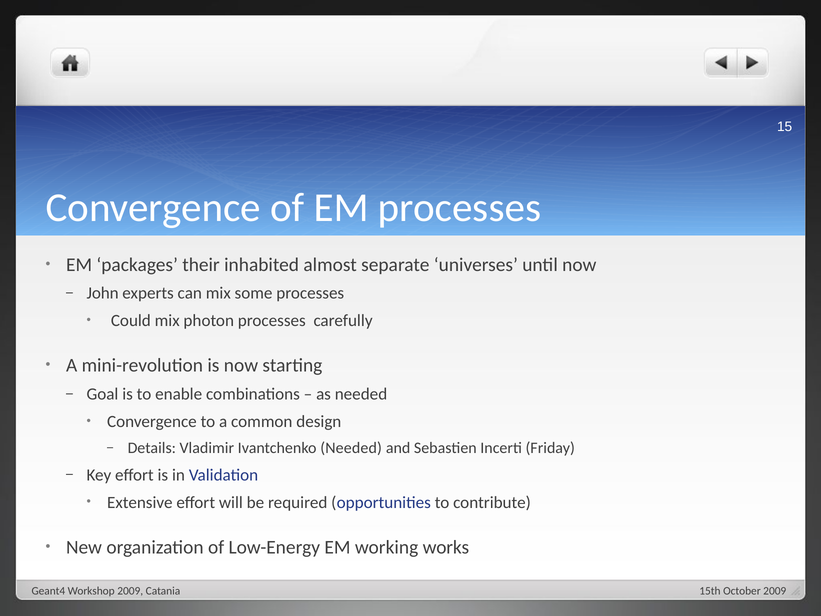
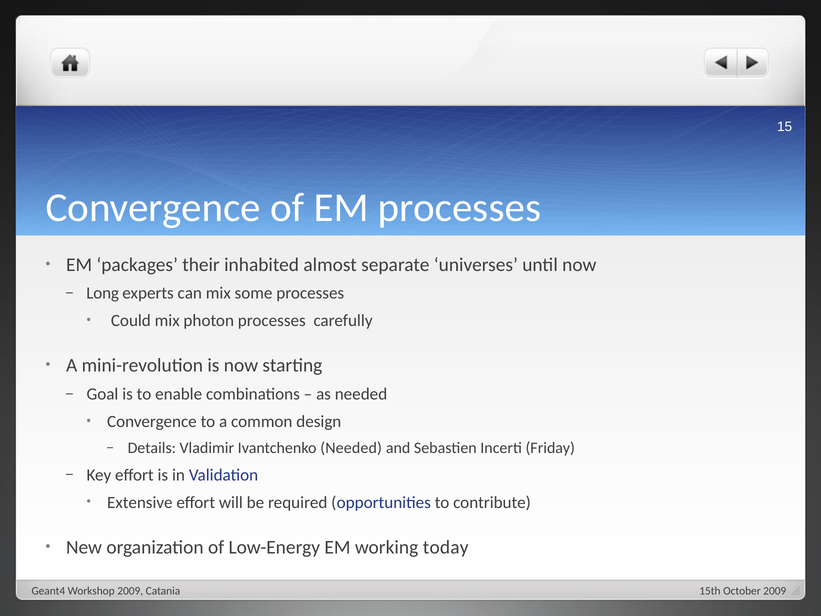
John: John -> Long
works: works -> today
